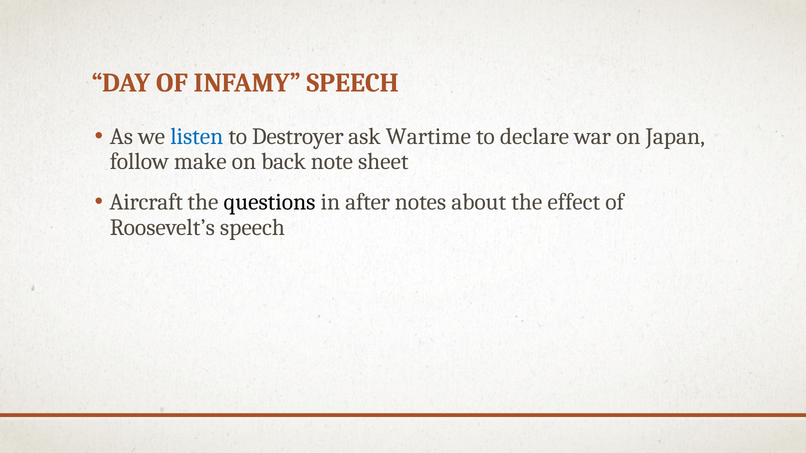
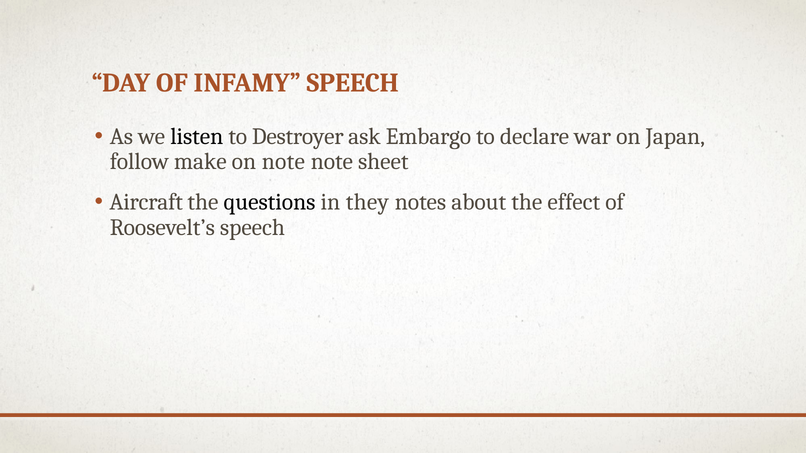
listen colour: blue -> black
Wartime: Wartime -> Embargo
on back: back -> note
after: after -> they
